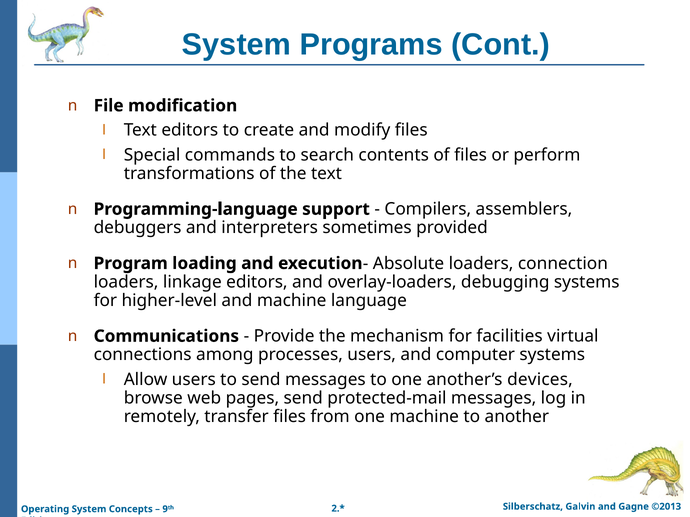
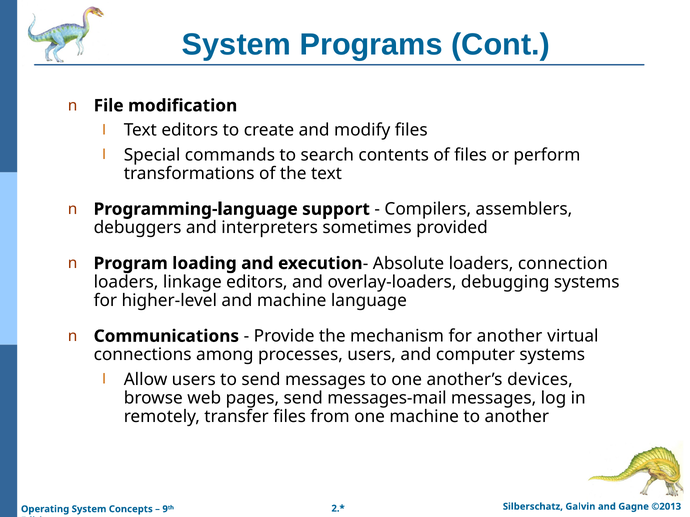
for facilities: facilities -> another
protected-mail: protected-mail -> messages-mail
